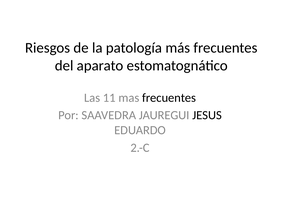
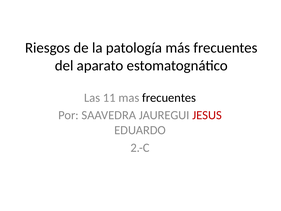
JESUS colour: black -> red
